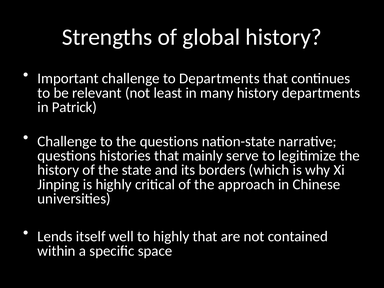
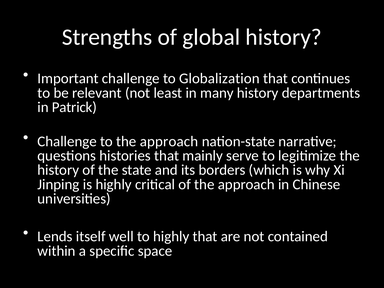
to Departments: Departments -> Globalization
to the questions: questions -> approach
